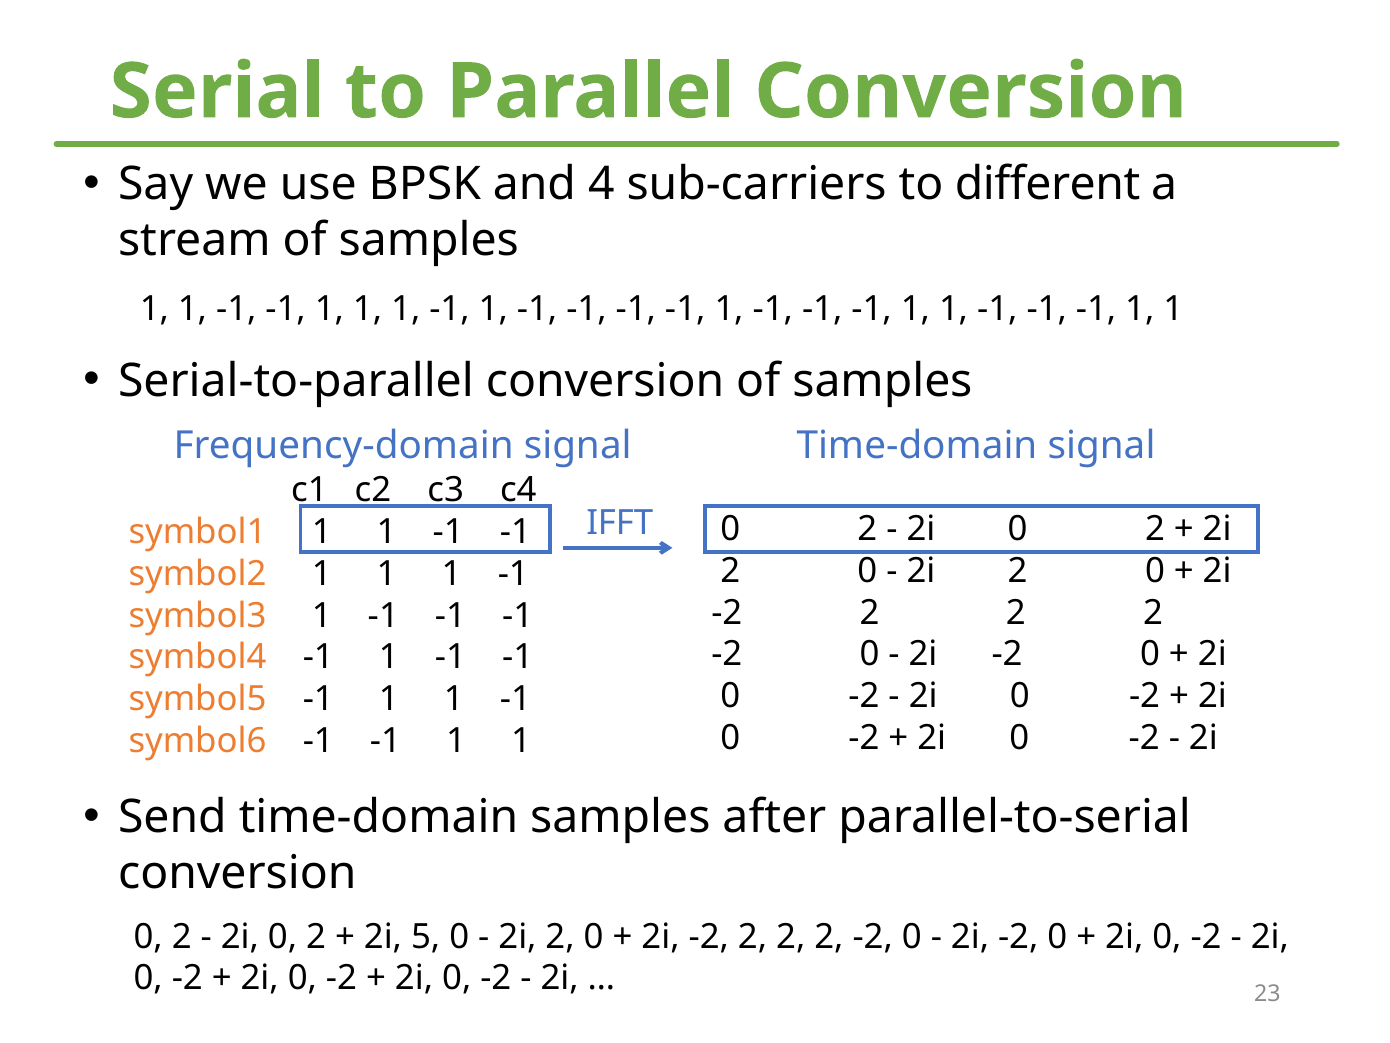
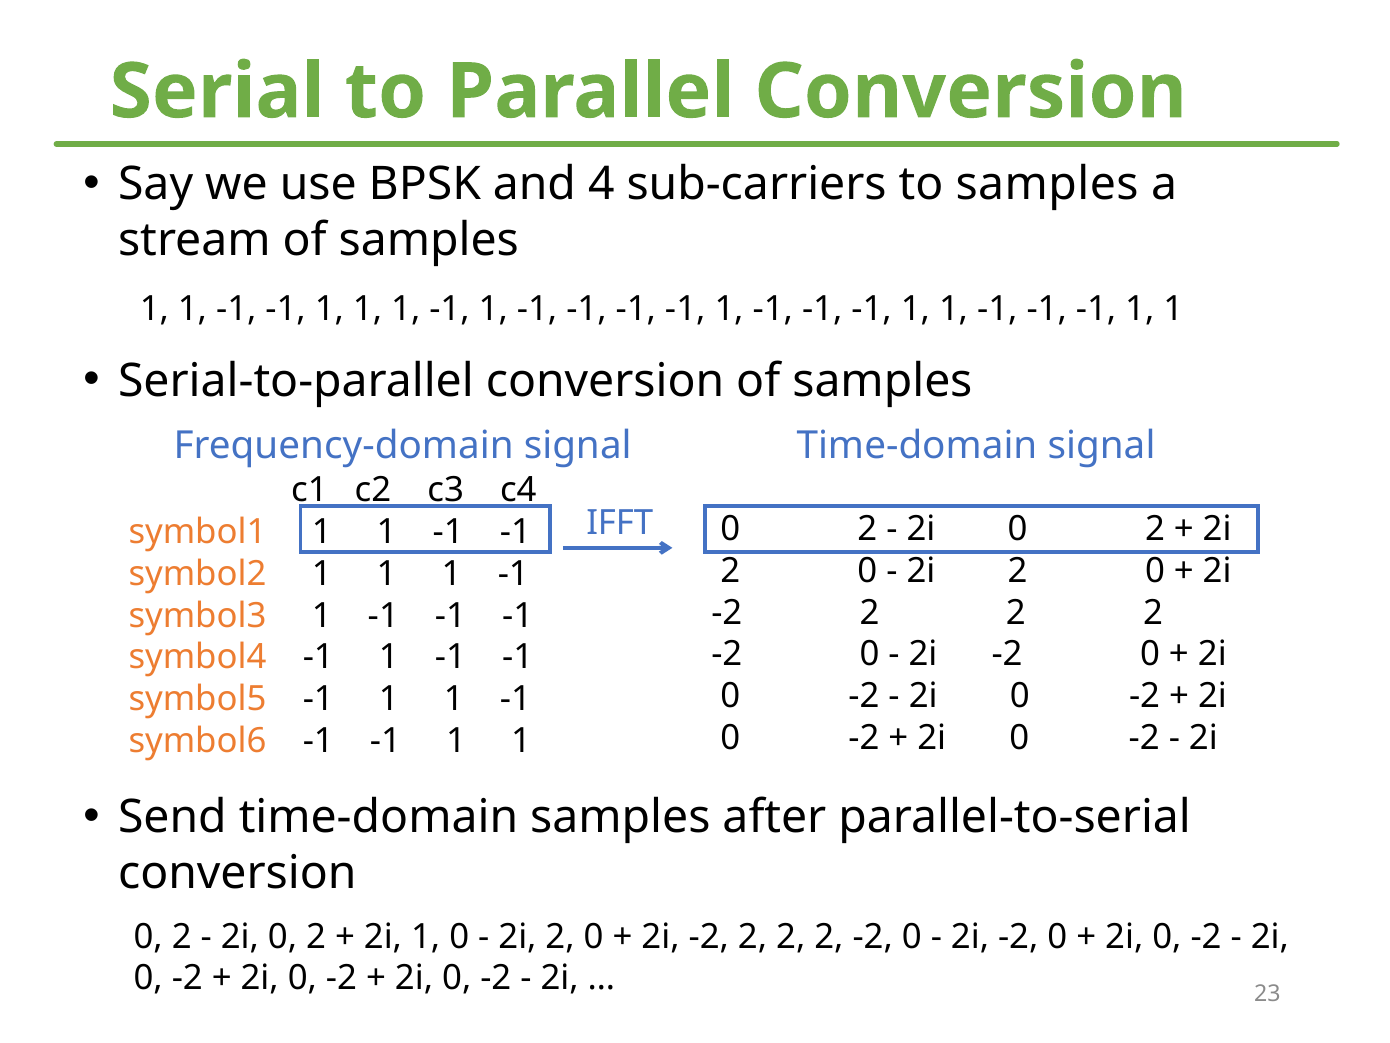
to different: different -> samples
2i 5: 5 -> 1
